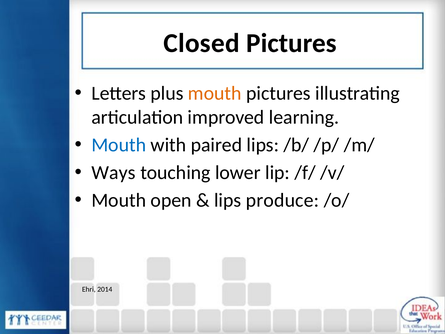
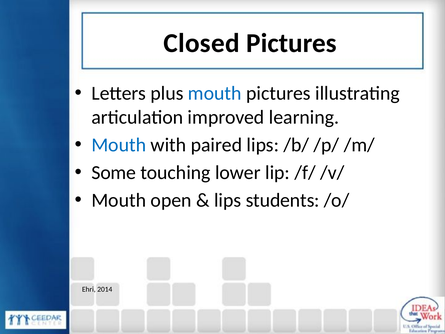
mouth at (215, 93) colour: orange -> blue
Ways: Ways -> Some
produce: produce -> students
